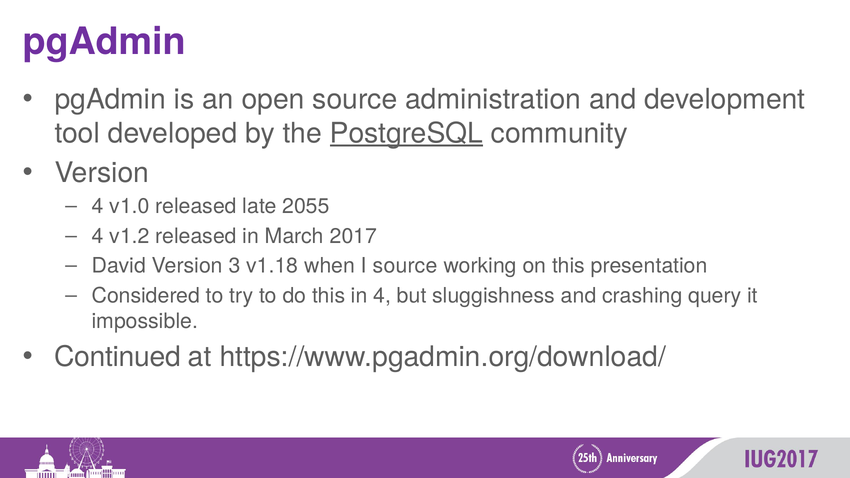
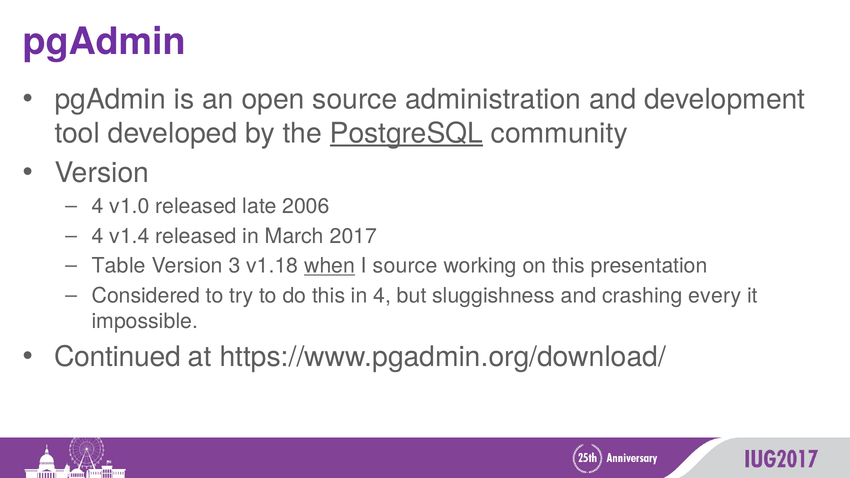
2055: 2055 -> 2006
v1.2: v1.2 -> v1.4
David: David -> Table
when underline: none -> present
query: query -> every
